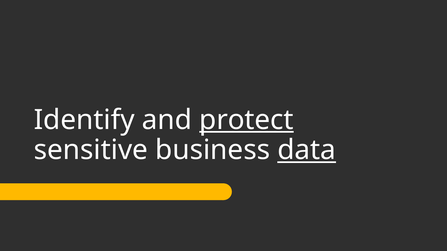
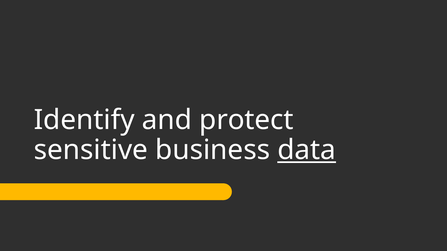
protect underline: present -> none
